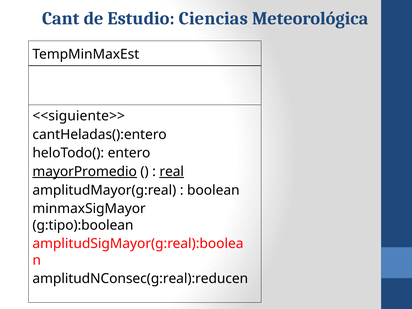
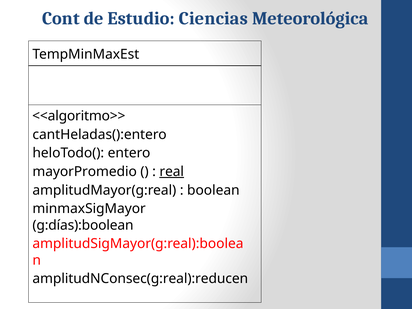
Cant: Cant -> Cont
<<siguiente>>: <<siguiente>> -> <<algoritmo>>
mayorPromedio underline: present -> none
g:tipo):boolean: g:tipo):boolean -> g:días):boolean
